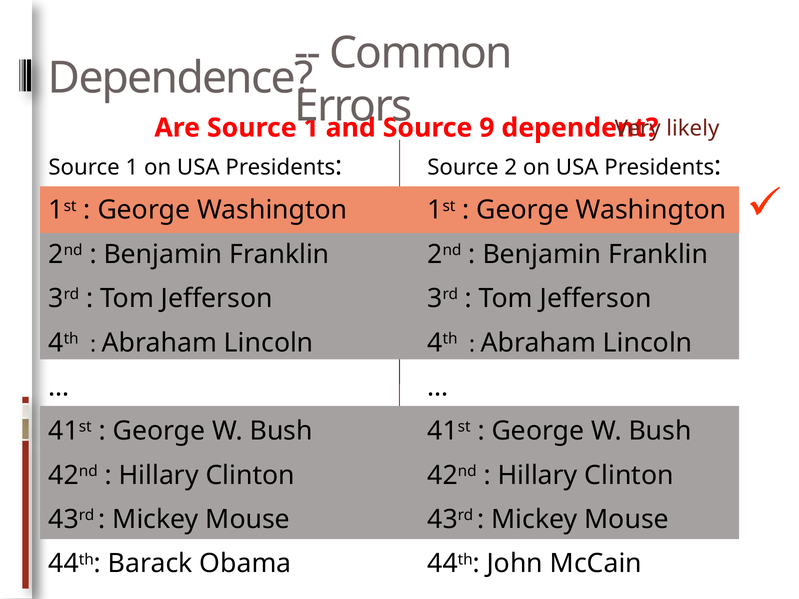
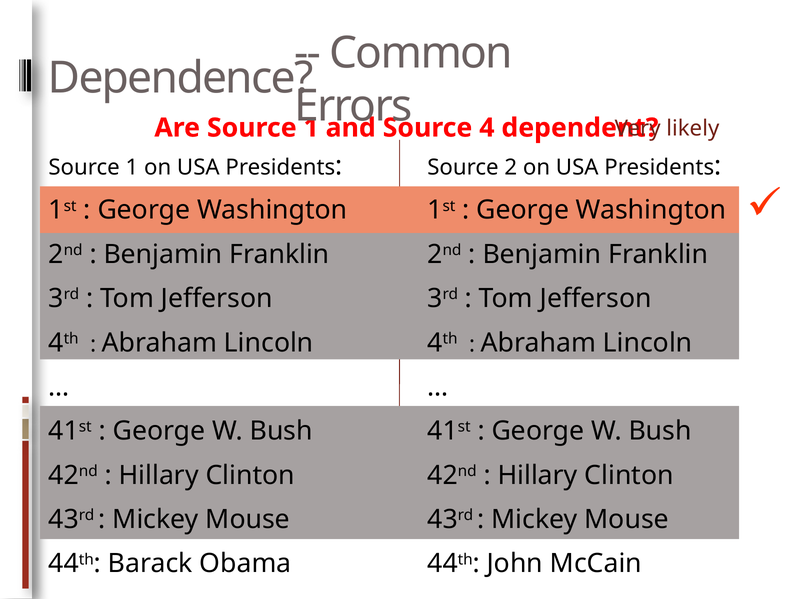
9: 9 -> 4
